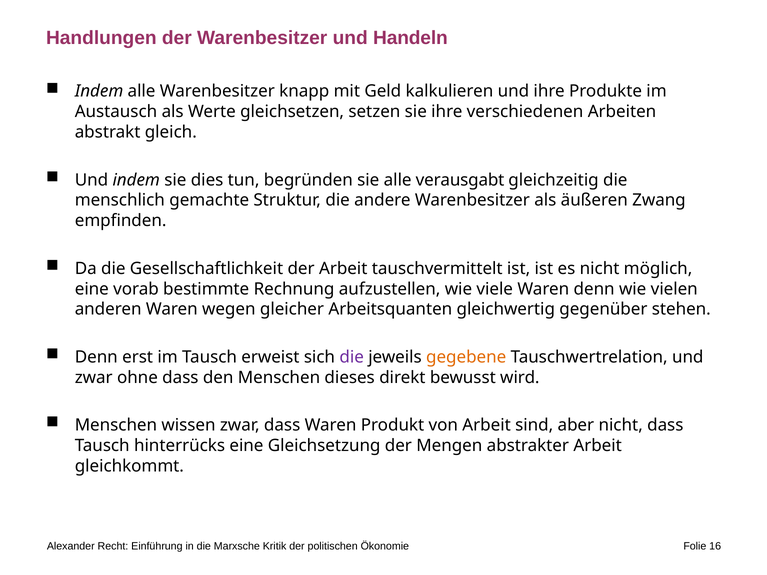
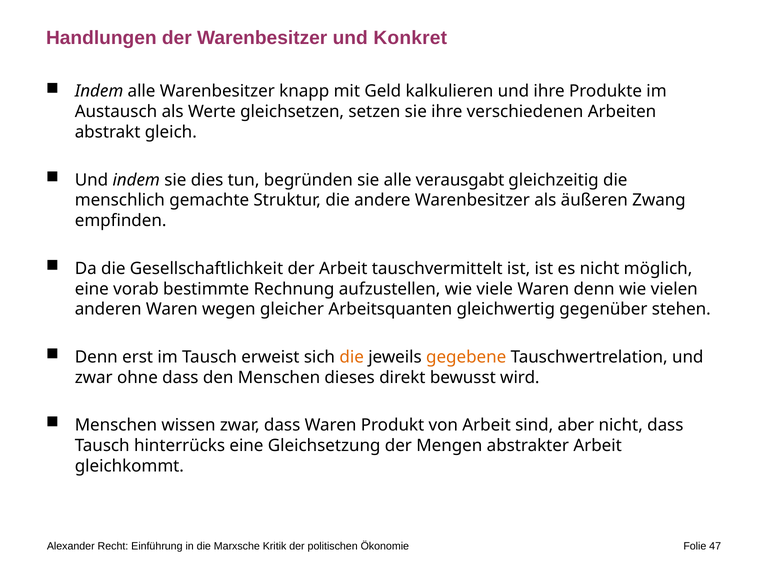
Handeln: Handeln -> Konkret
die at (352, 357) colour: purple -> orange
16: 16 -> 47
